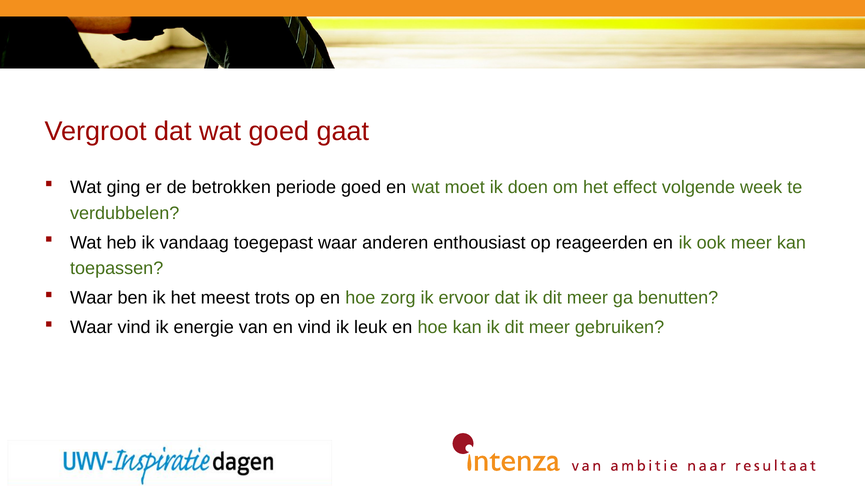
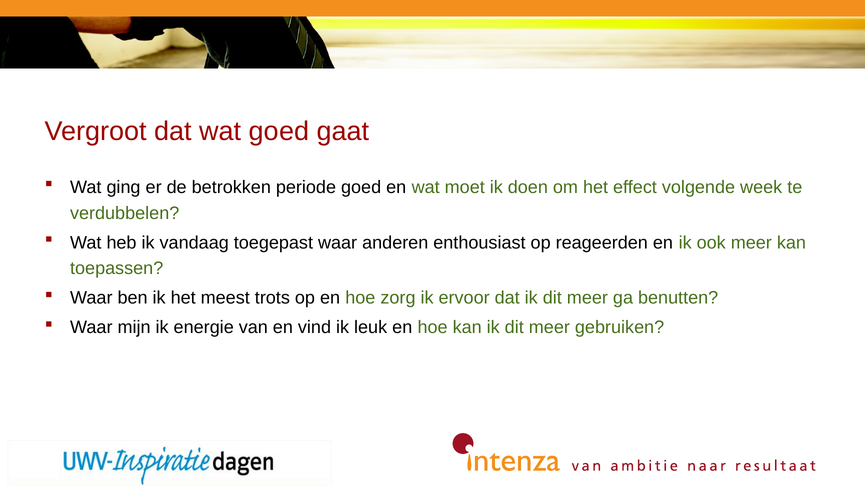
Waar vind: vind -> mijn
